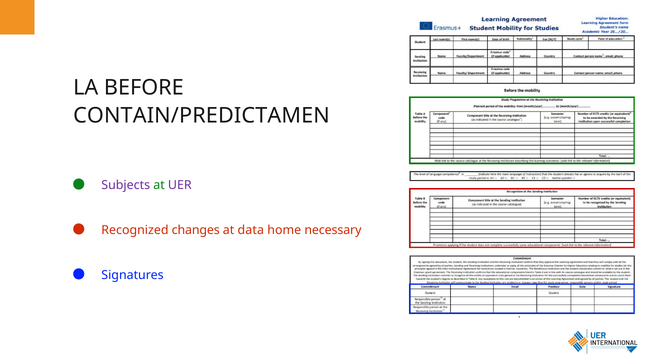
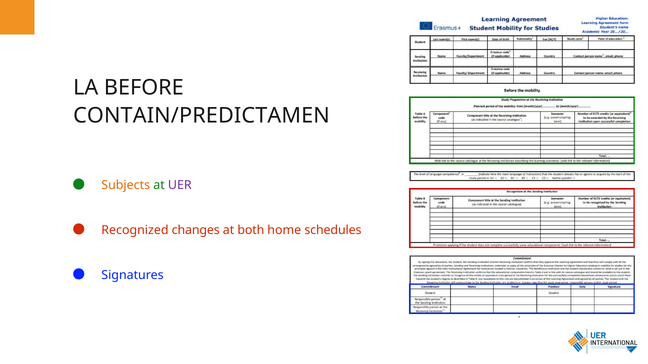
Subjects colour: purple -> orange
data: data -> both
necessary: necessary -> schedules
